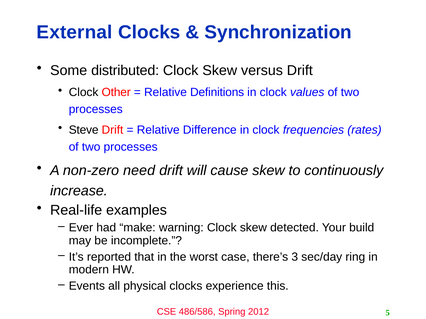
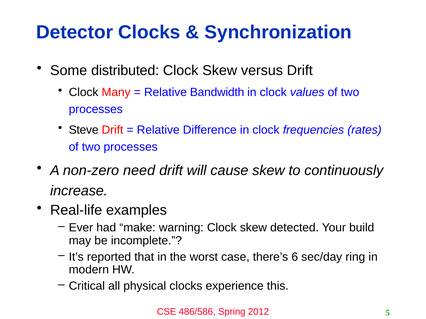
External: External -> Detector
Other: Other -> Many
Definitions: Definitions -> Bandwidth
3: 3 -> 6
Events: Events -> Critical
